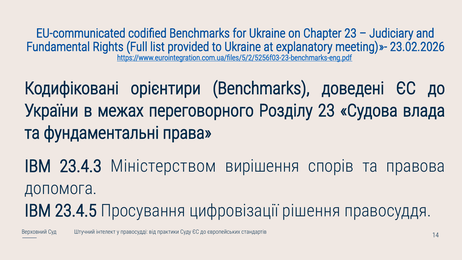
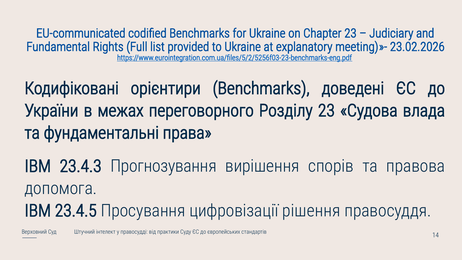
Міністерством: Міністерством -> Прогнозування
